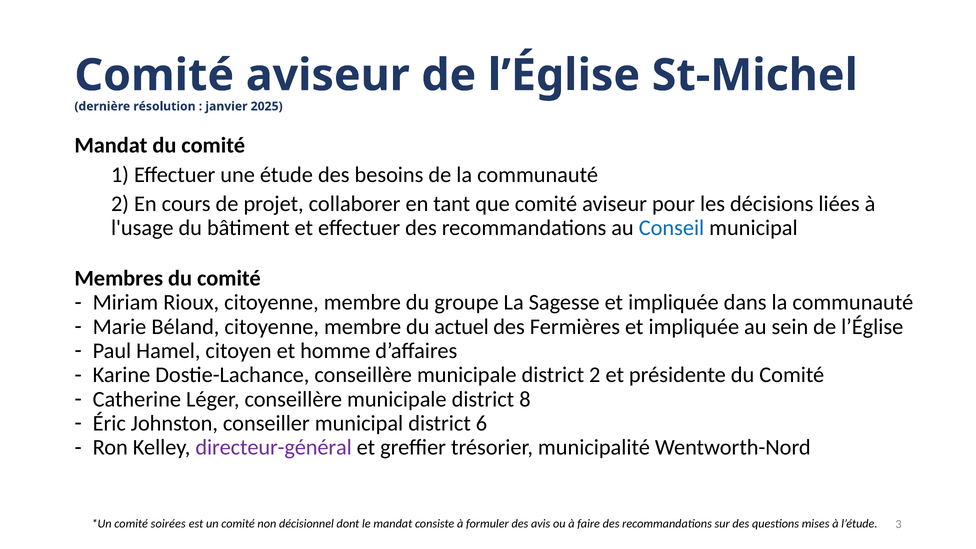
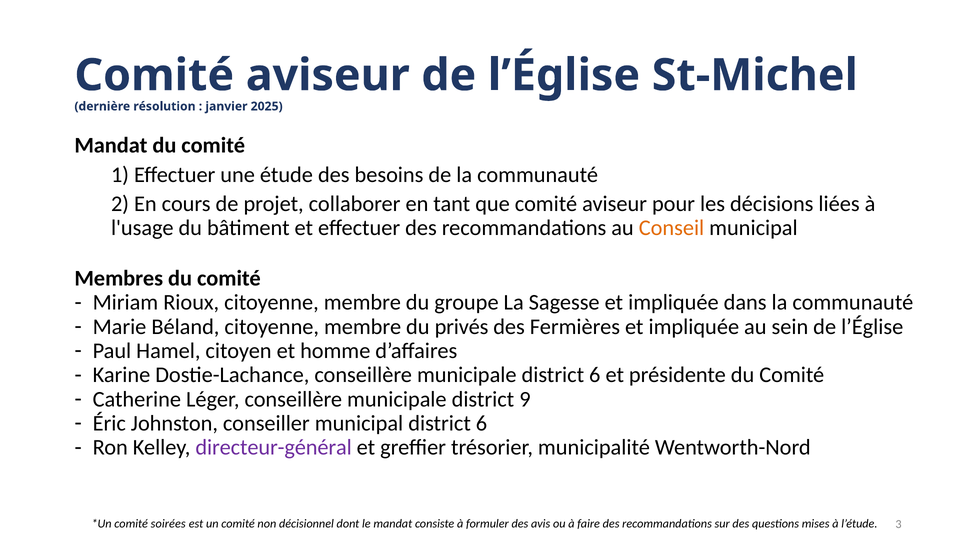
Conseil colour: blue -> orange
actuel: actuel -> privés
municipale district 2: 2 -> 6
8: 8 -> 9
